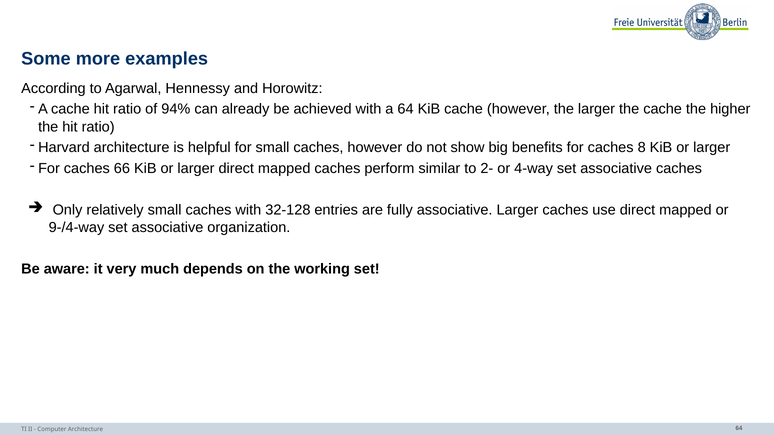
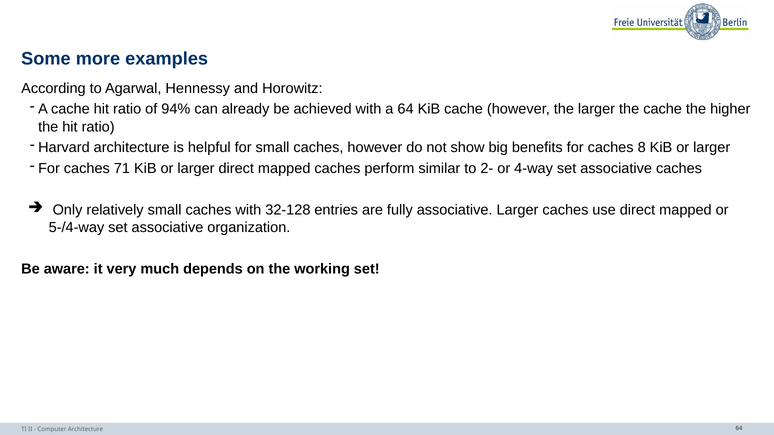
66: 66 -> 71
9-/4-way: 9-/4-way -> 5-/4-way
